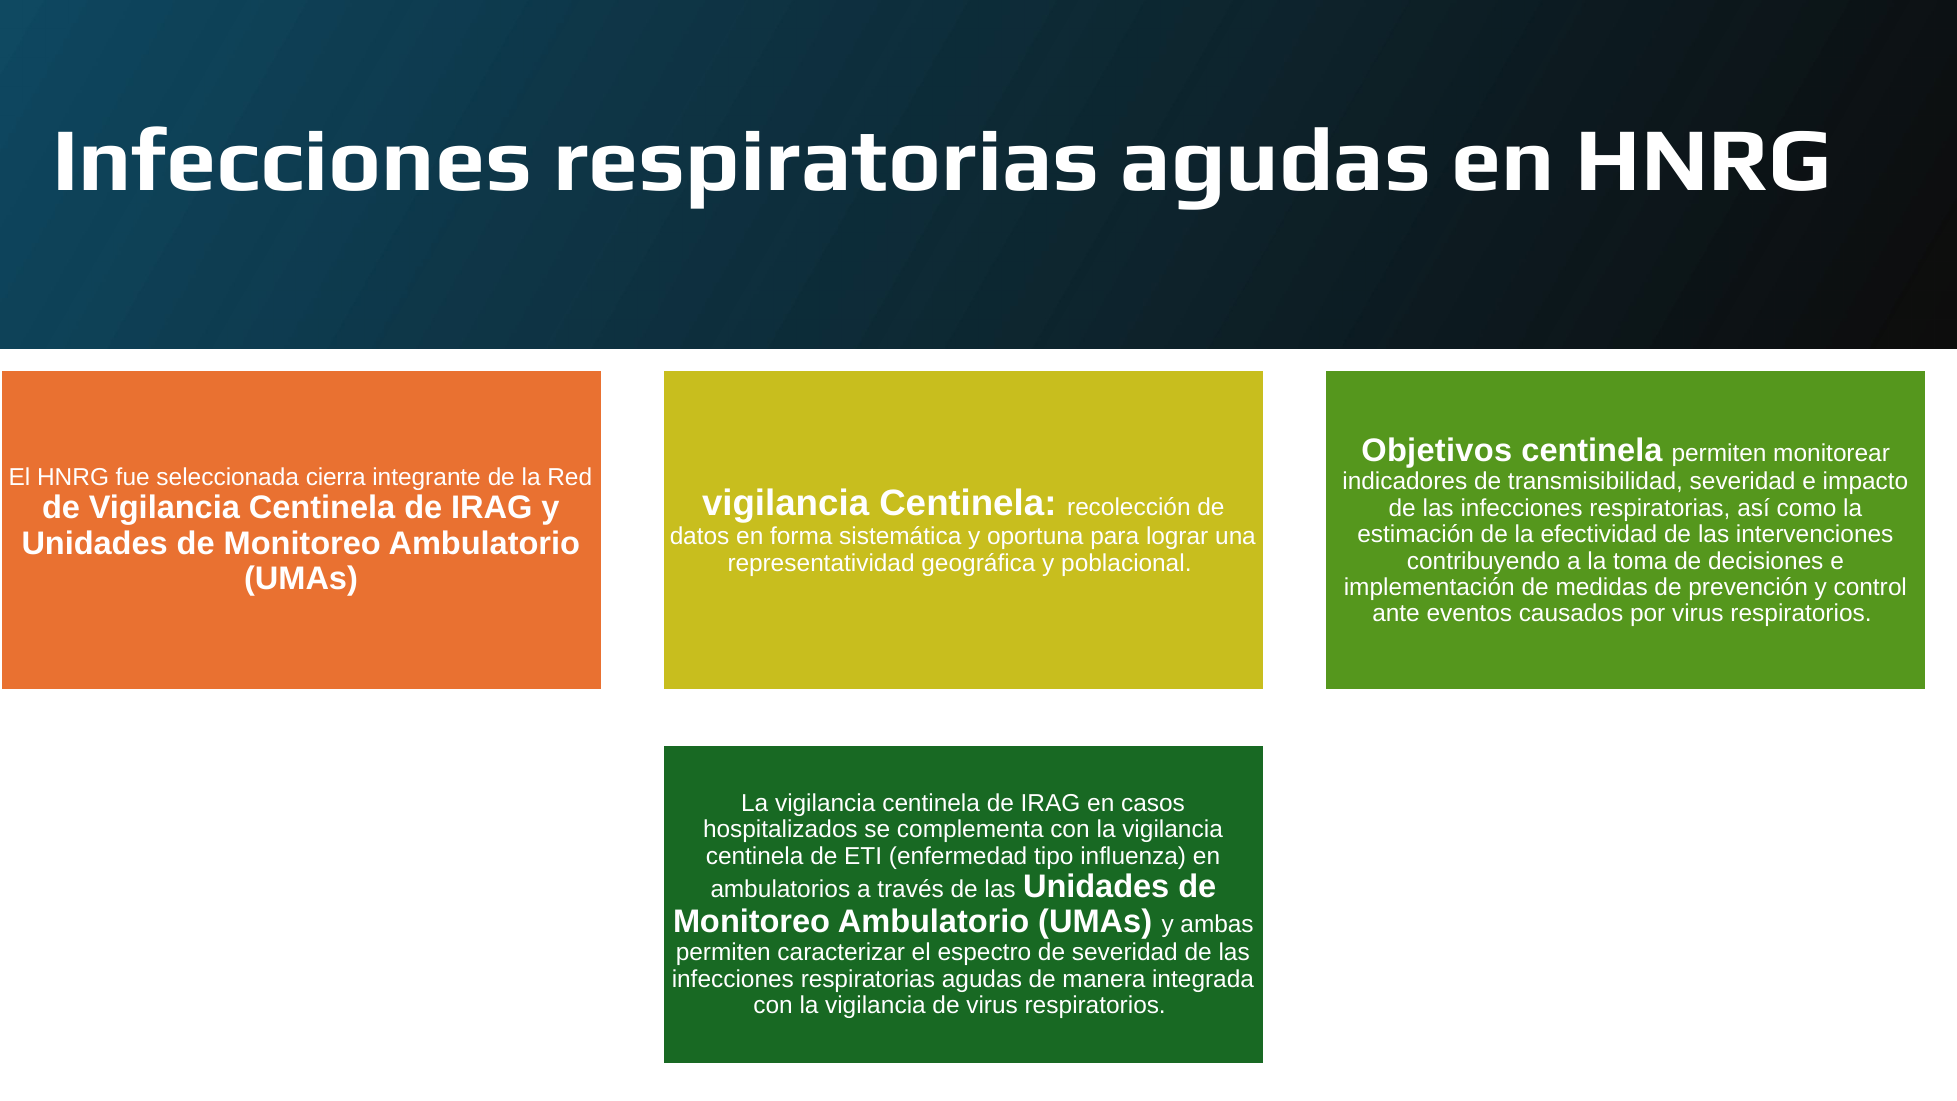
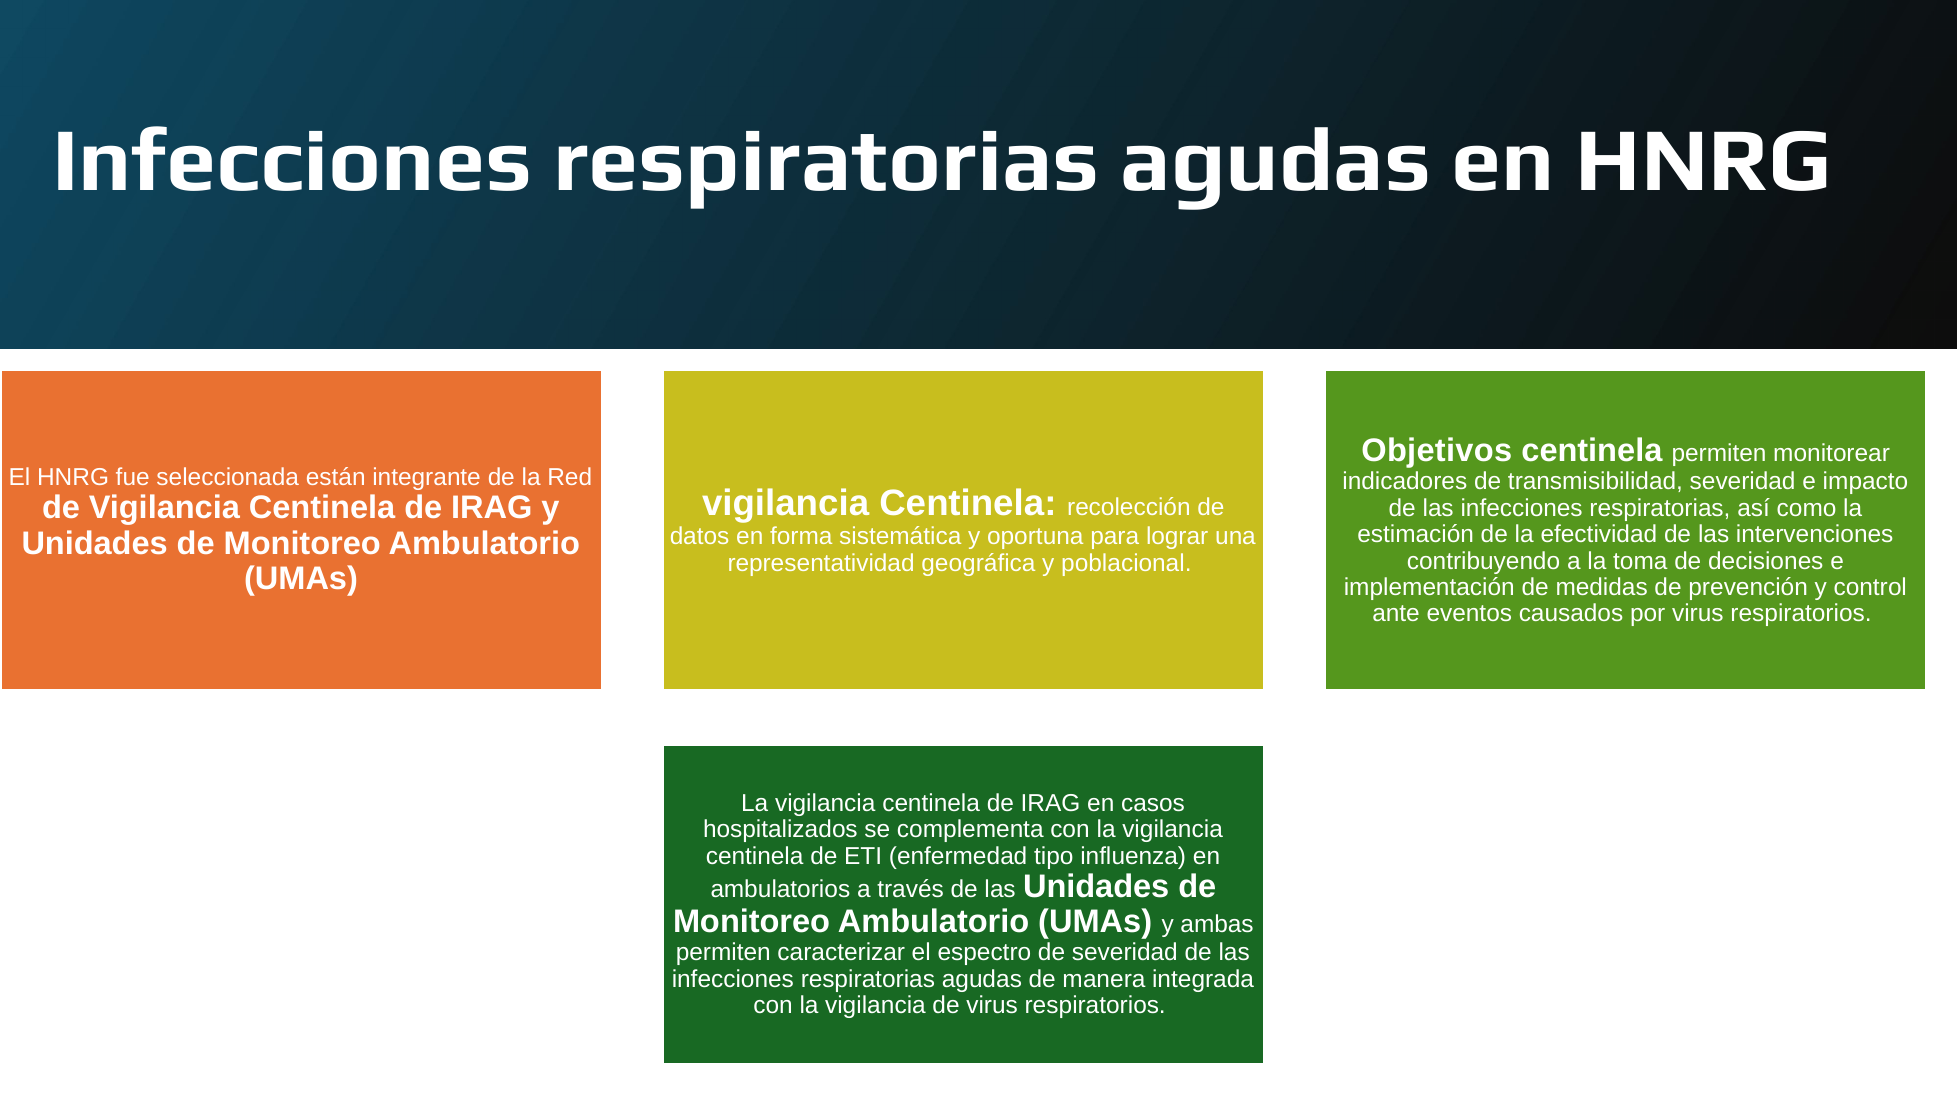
cierra: cierra -> están
